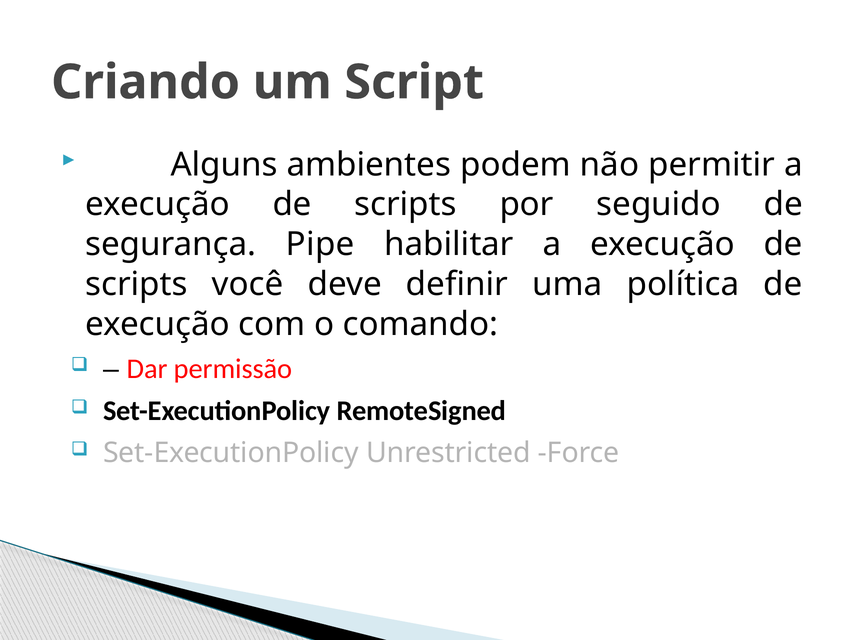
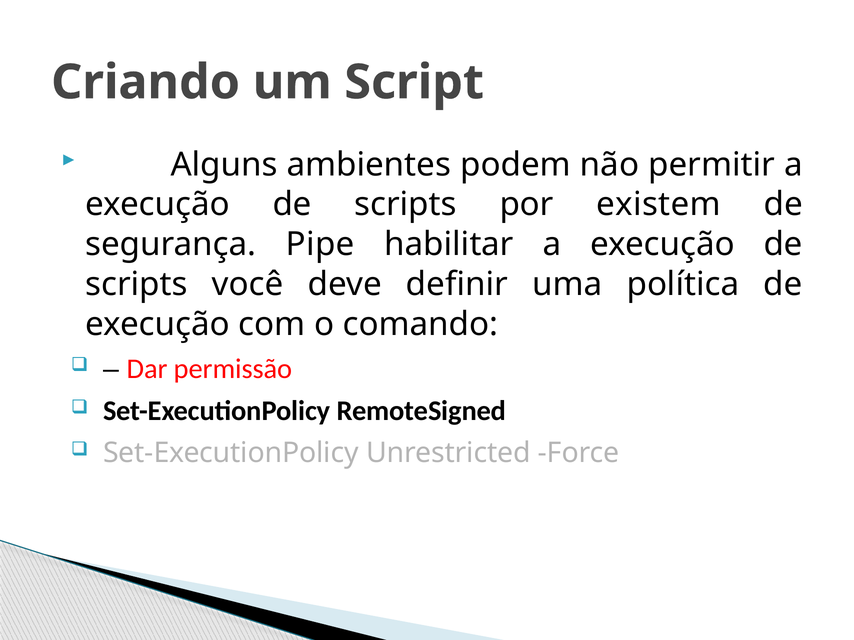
seguido: seguido -> existem
